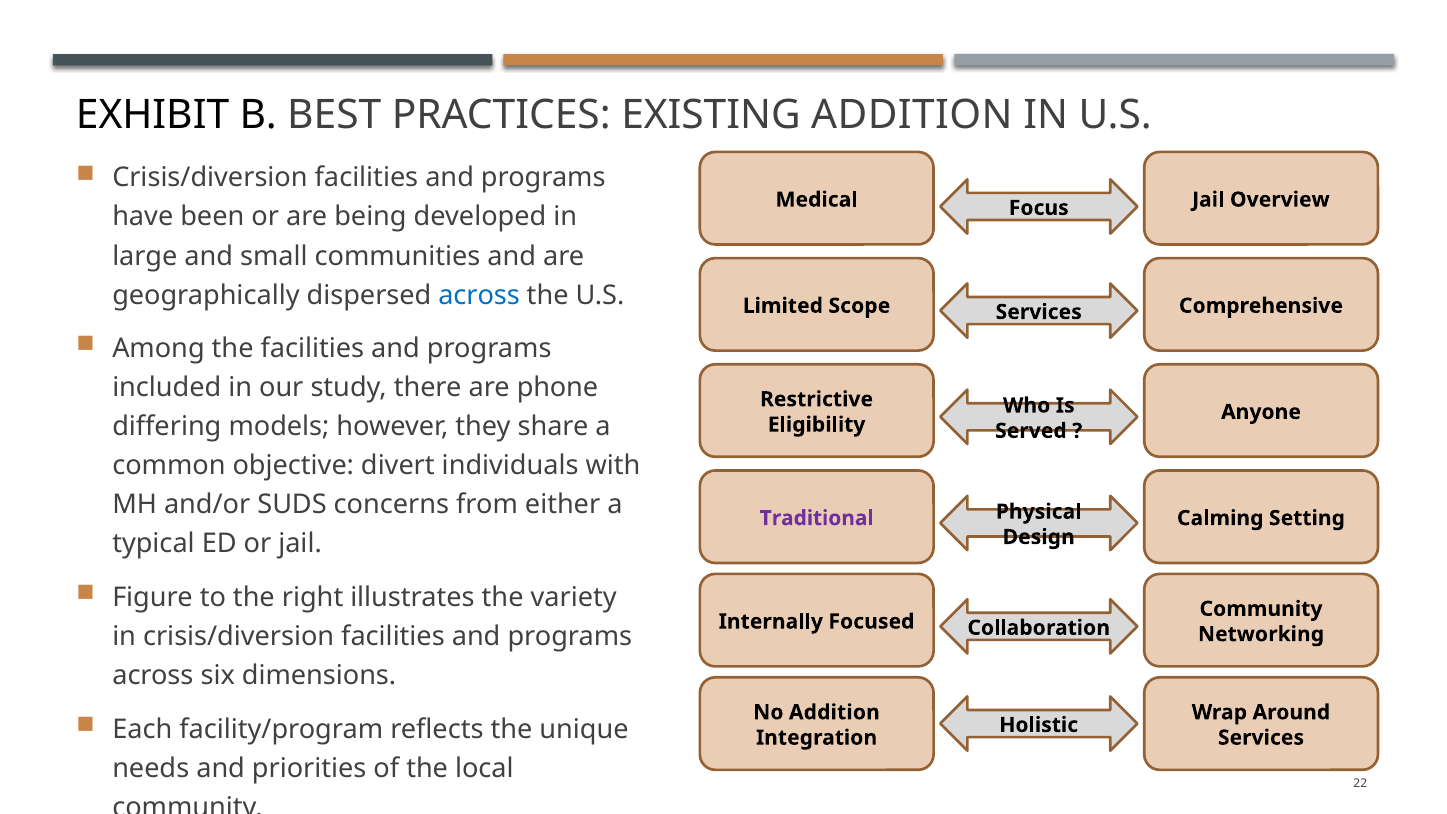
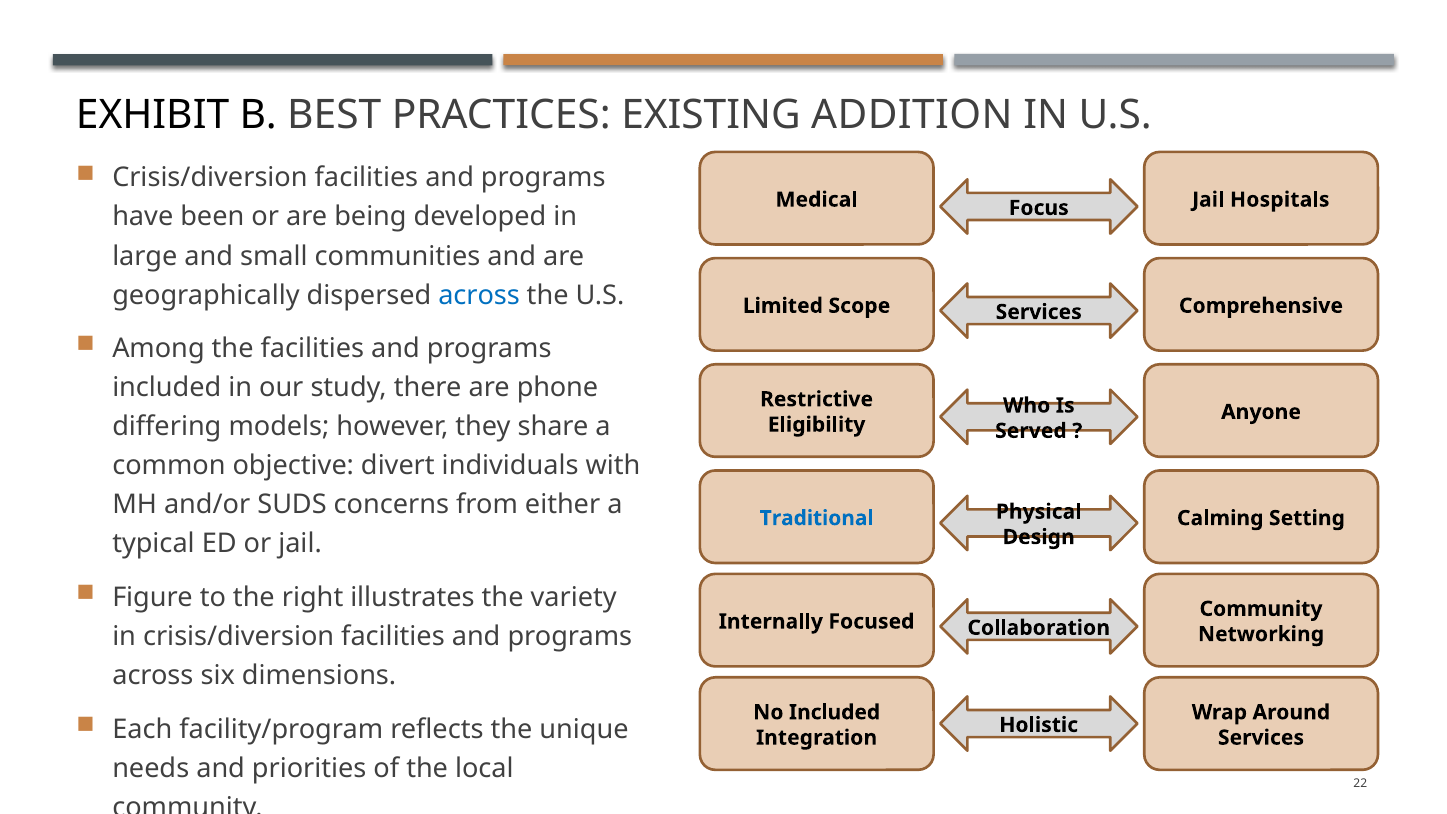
Overview: Overview -> Hospitals
Traditional colour: purple -> blue
No Addition: Addition -> Included
